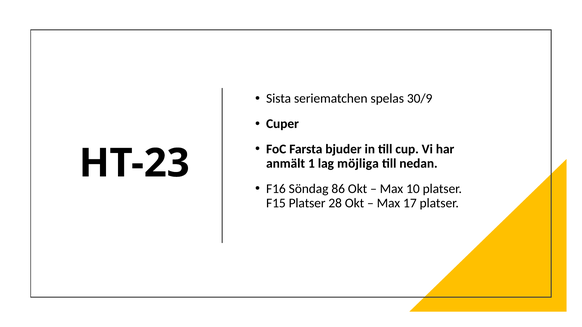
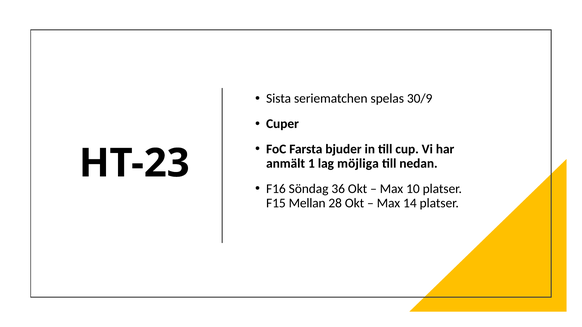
86: 86 -> 36
F15 Platser: Platser -> Mellan
17: 17 -> 14
